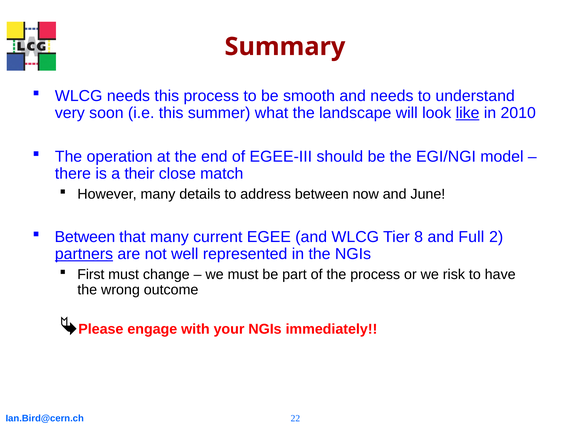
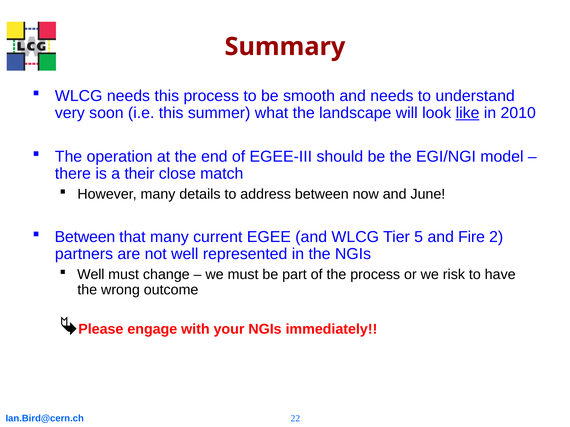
8: 8 -> 5
Full: Full -> Fire
partners underline: present -> none
First at (91, 275): First -> Well
